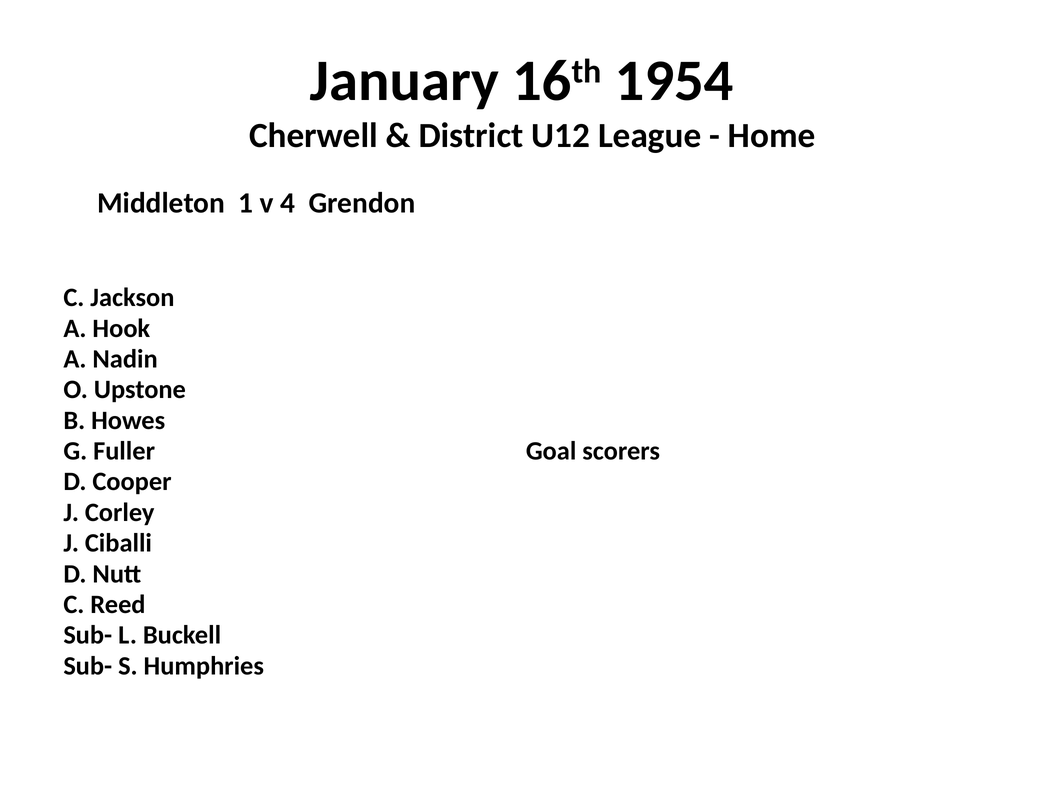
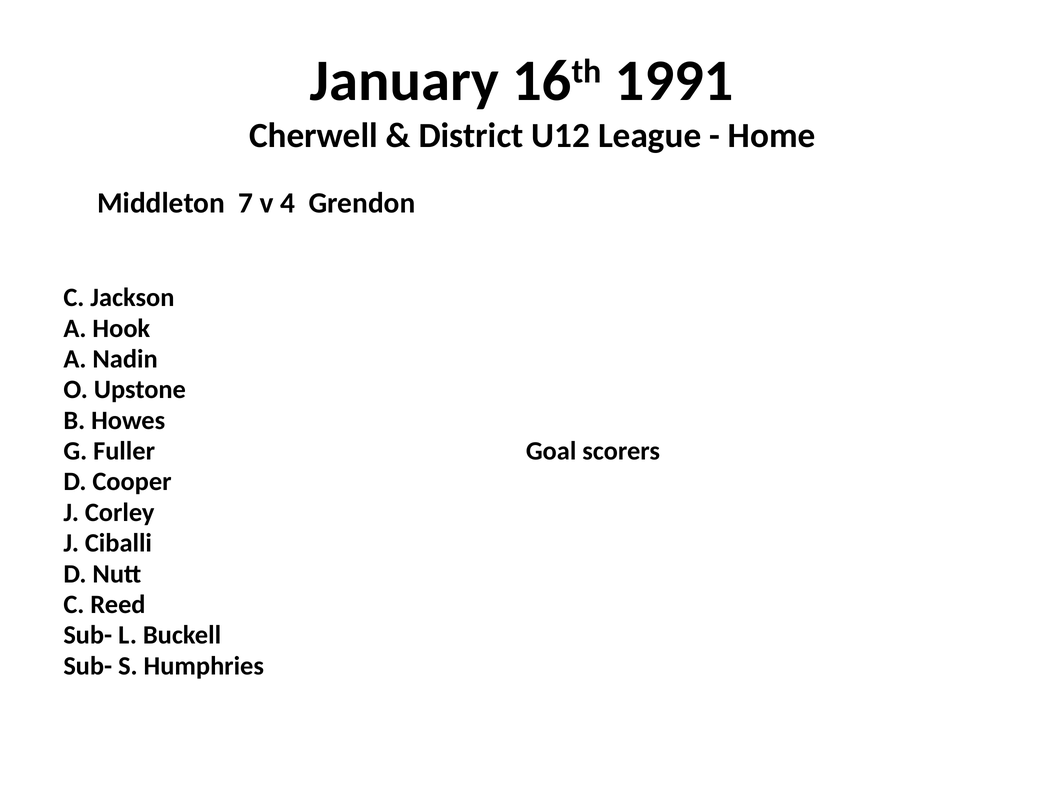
1954: 1954 -> 1991
1: 1 -> 7
